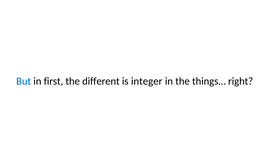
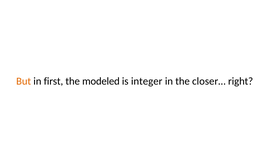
But colour: blue -> orange
different: different -> modeled
things…: things… -> closer…
